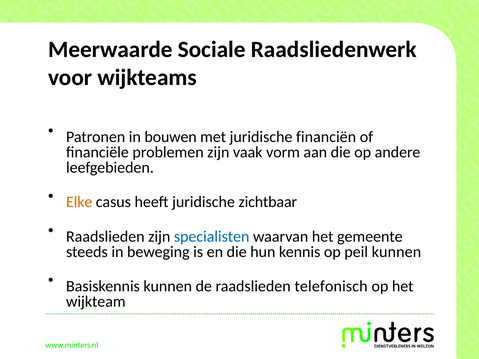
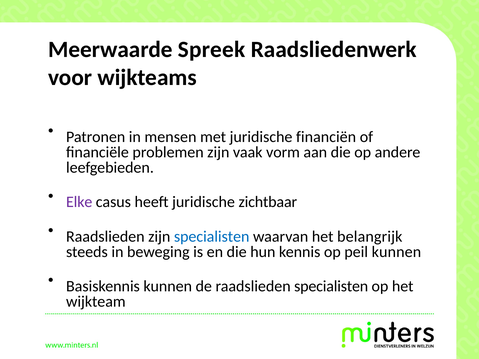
Sociale: Sociale -> Spreek
bouwen: bouwen -> mensen
Elke colour: orange -> purple
gemeente: gemeente -> belangrijk
raadslieden telefonisch: telefonisch -> specialisten
